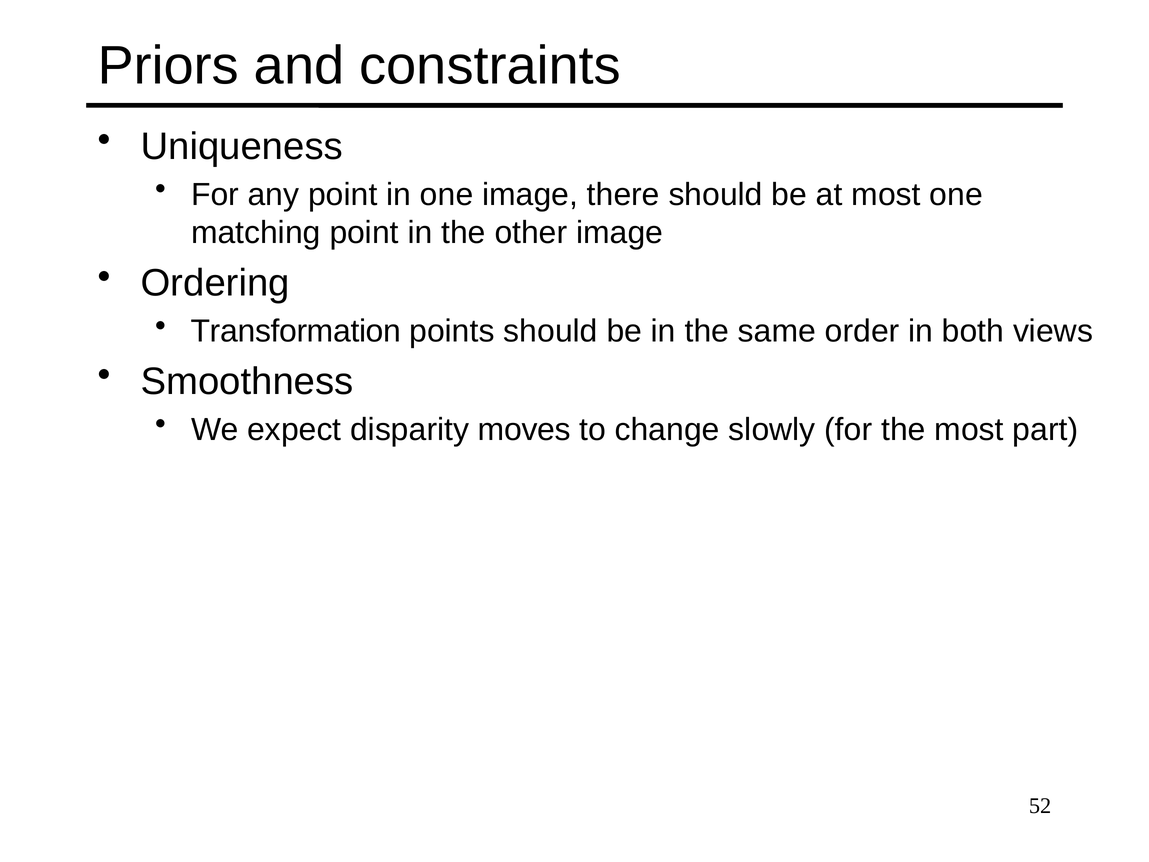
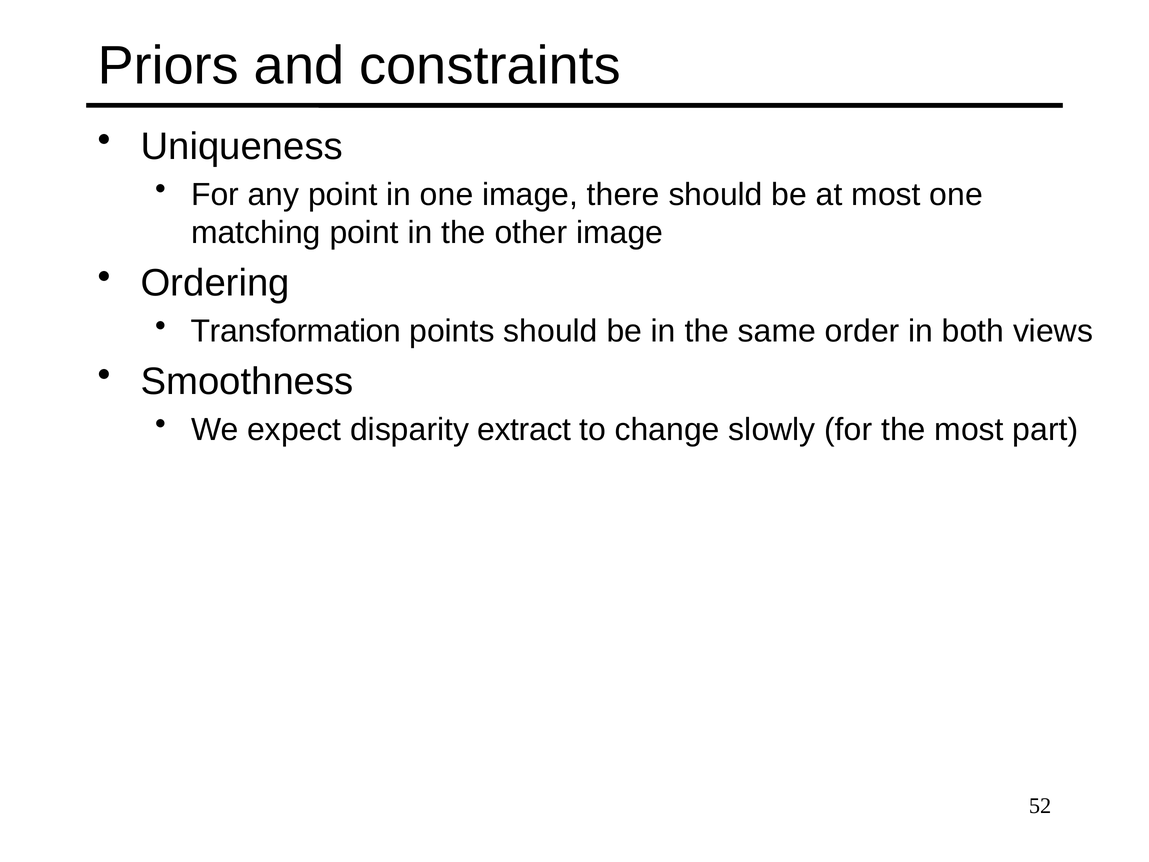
moves: moves -> extract
